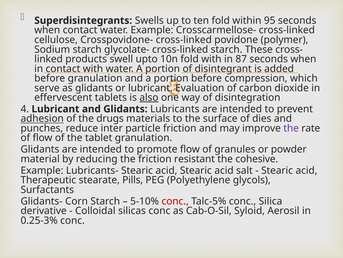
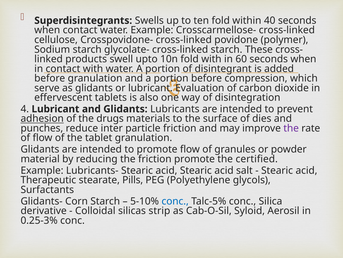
95: 95 -> 40
87: 87 -> 60
also underline: present -> none
friction resistant: resistant -> promote
cohesive: cohesive -> certified
conc at (175, 201) colour: red -> blue
silicas conc: conc -> strip
